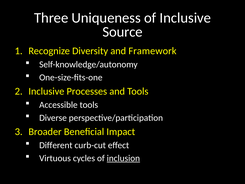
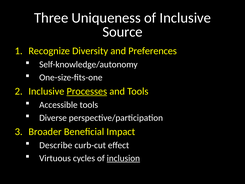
Framework: Framework -> Preferences
Processes underline: none -> present
Different: Different -> Describe
